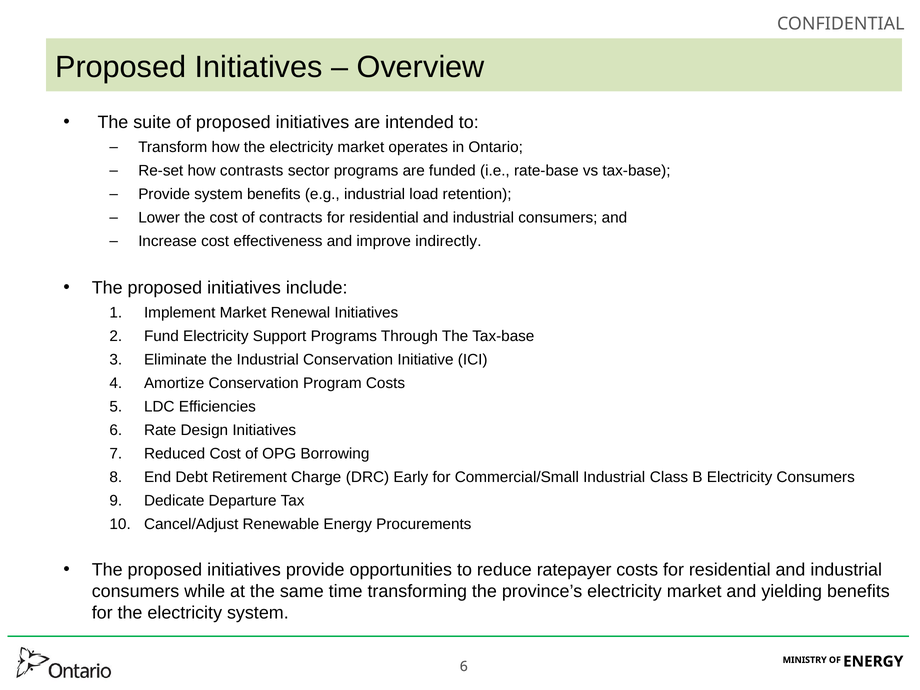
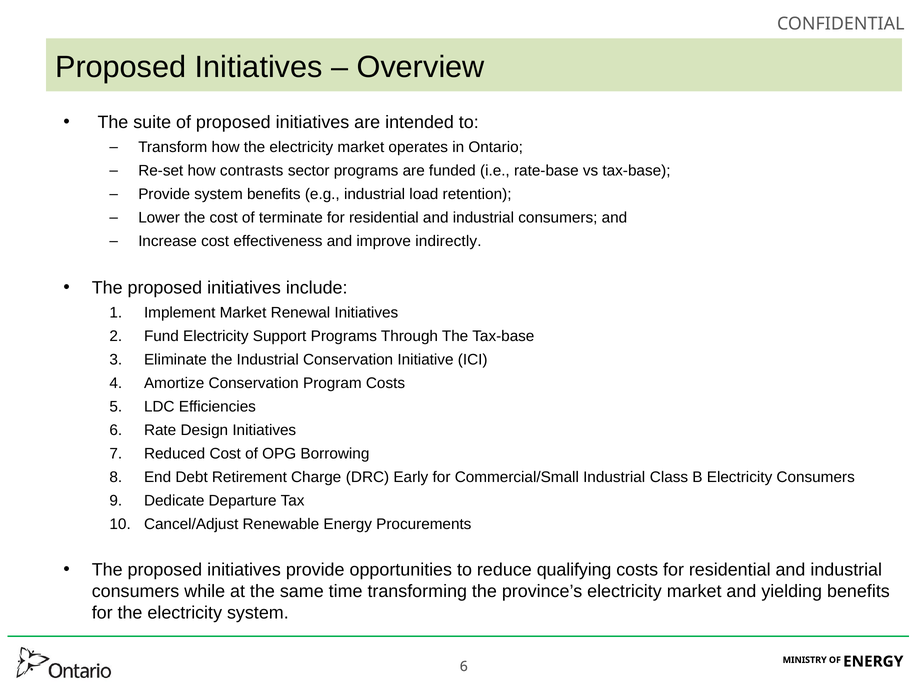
contracts: contracts -> terminate
ratepayer: ratepayer -> qualifying
